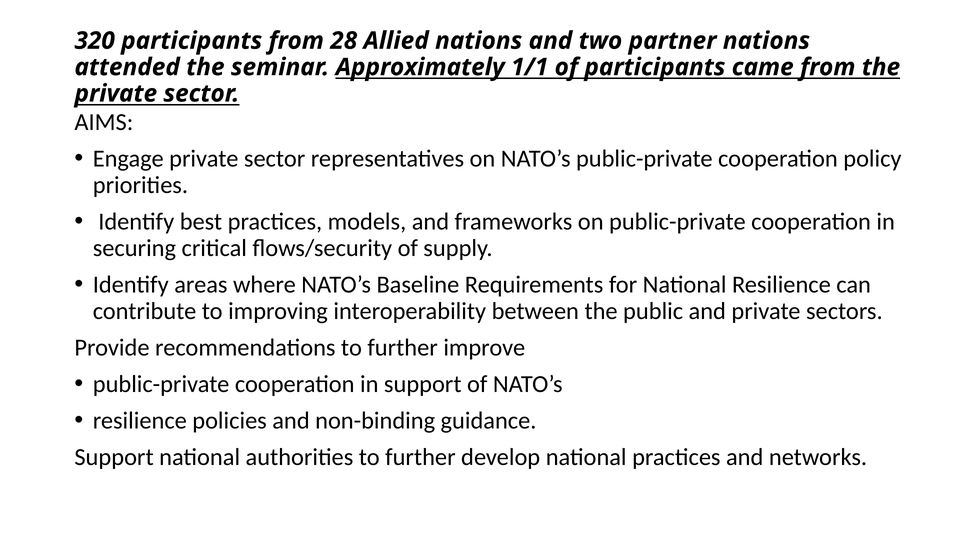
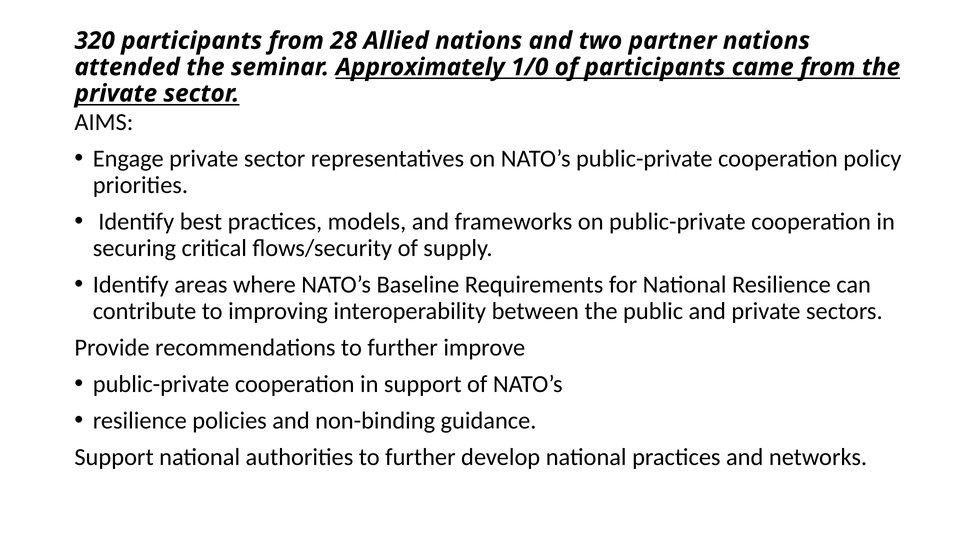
1/1: 1/1 -> 1/0
